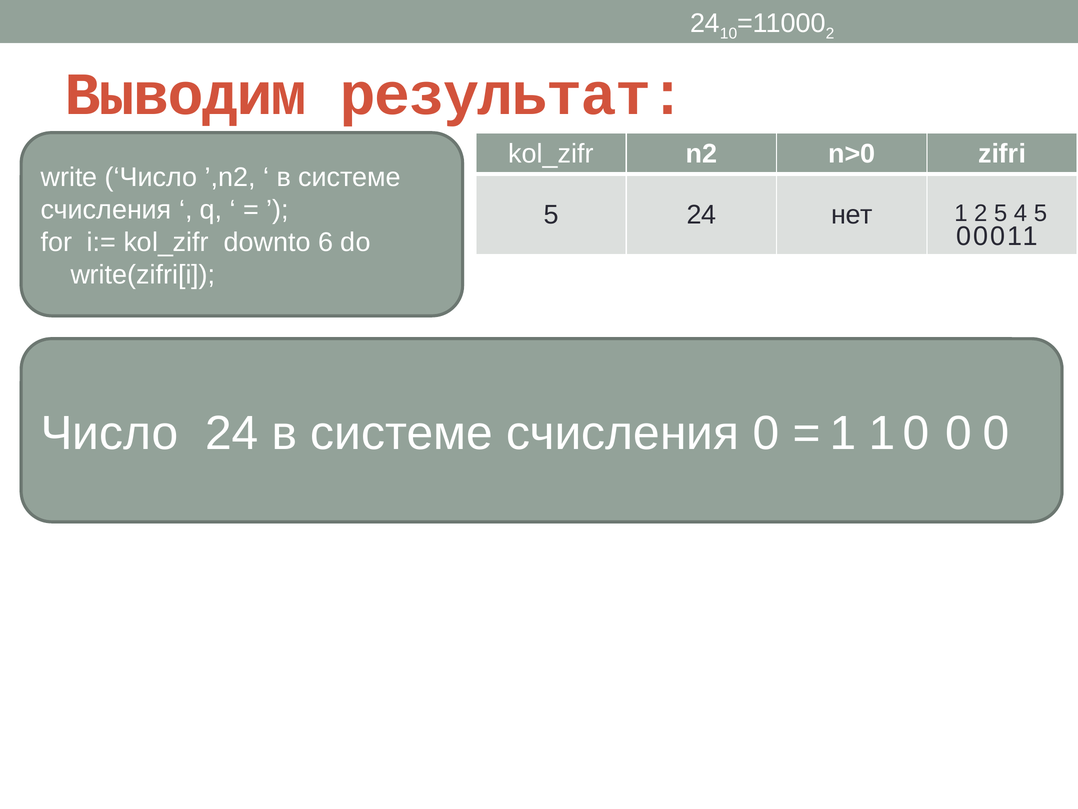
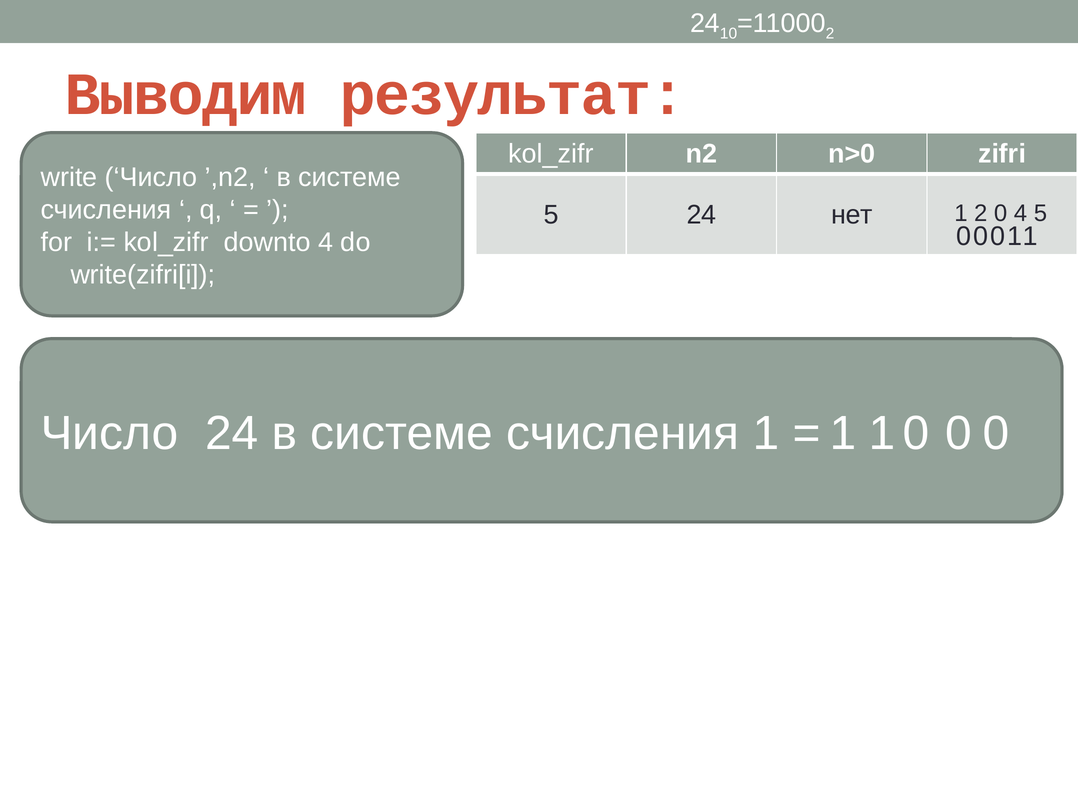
2 5: 5 -> 0
downto 6: 6 -> 4
счисления 0: 0 -> 1
